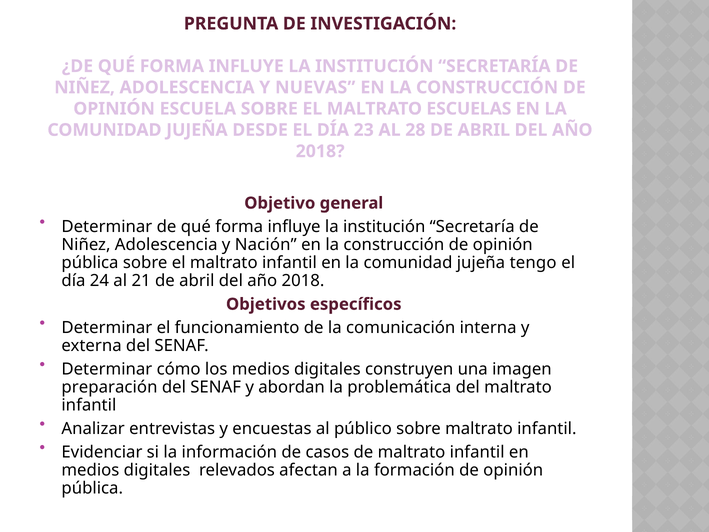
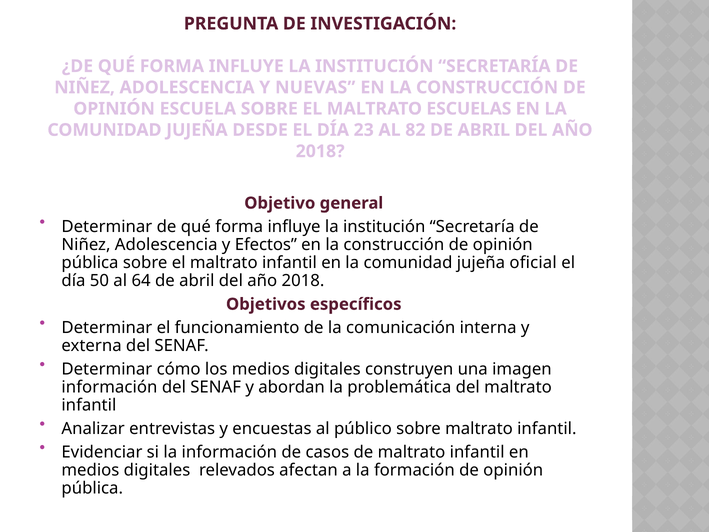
28: 28 -> 82
Nación: Nación -> Efectos
tengo: tengo -> oficial
24: 24 -> 50
21: 21 -> 64
preparación at (109, 387): preparación -> información
